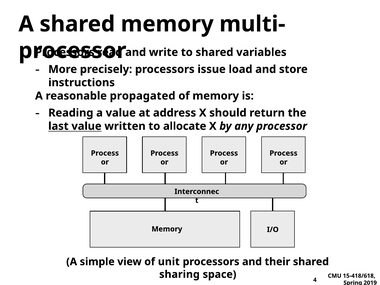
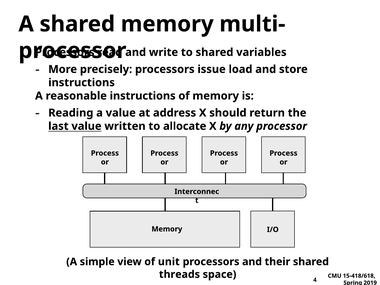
reasonable propagated: propagated -> instructions
sharing: sharing -> threads
